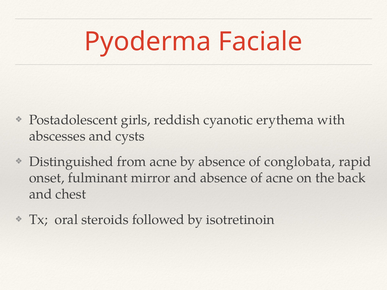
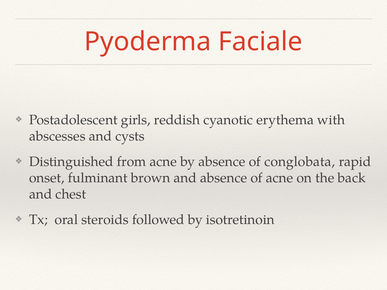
mirror: mirror -> brown
